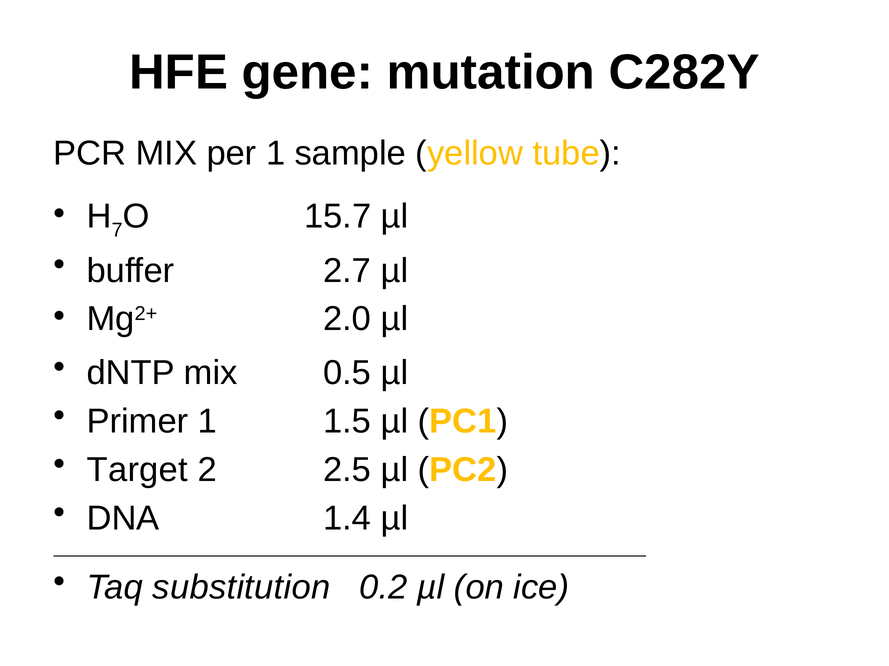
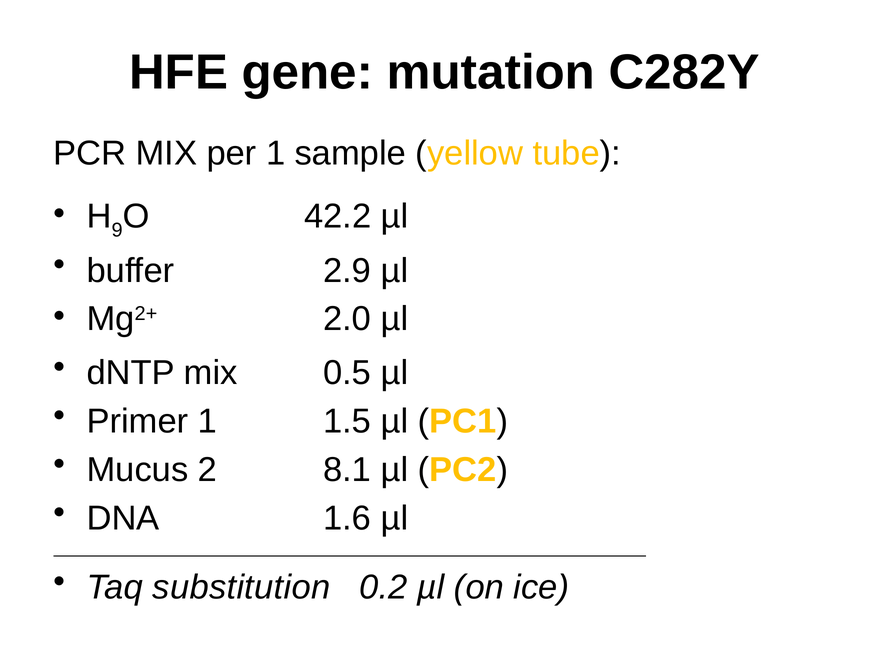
7: 7 -> 9
15.7: 15.7 -> 42.2
2.7: 2.7 -> 2.9
Target: Target -> Mucus
2.5: 2.5 -> 8.1
1.4: 1.4 -> 1.6
